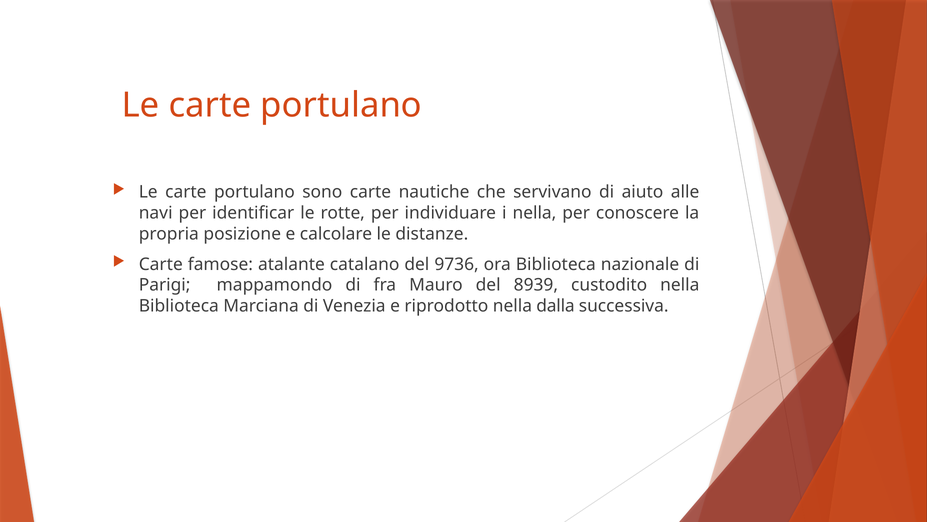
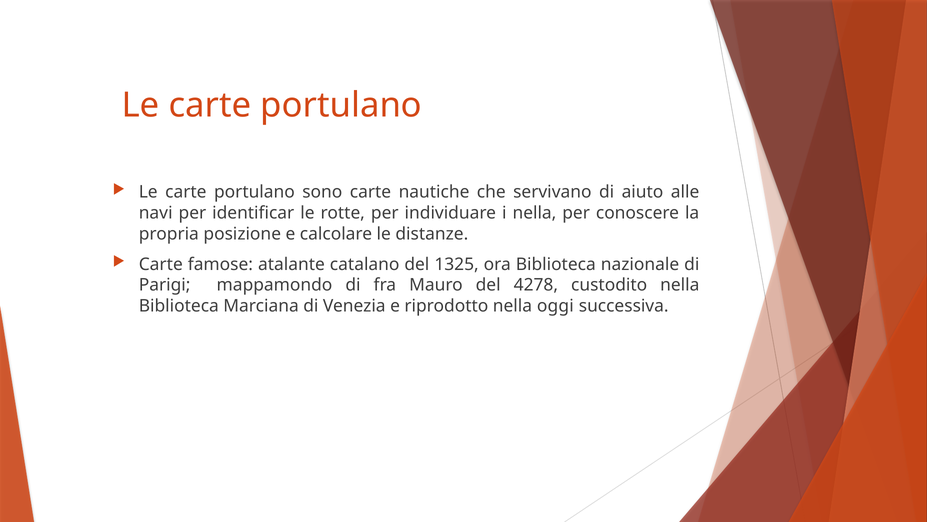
9736: 9736 -> 1325
8939: 8939 -> 4278
dalla: dalla -> oggi
